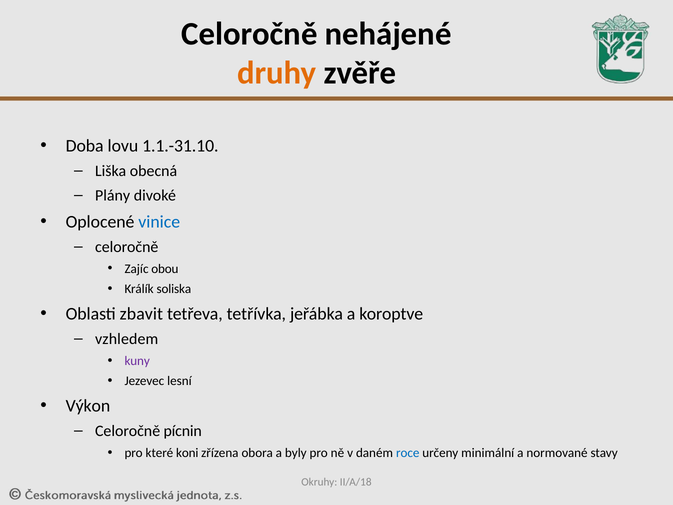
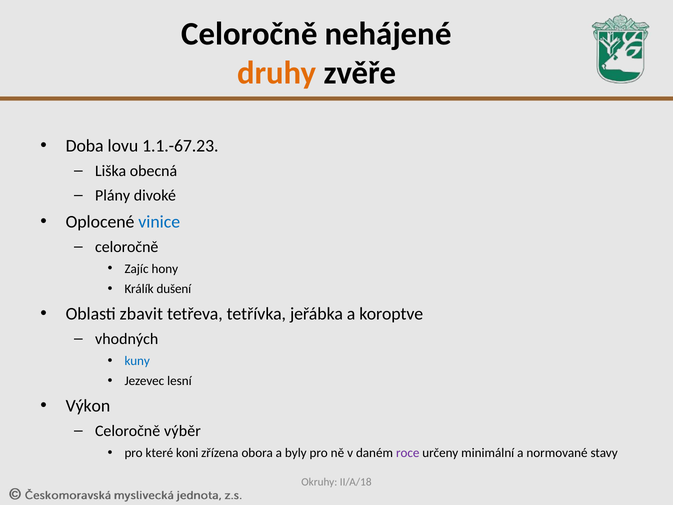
1.1.-31.10: 1.1.-31.10 -> 1.1.-67.23
obou: obou -> hony
soliska: soliska -> dušení
vzhledem: vzhledem -> vhodných
kuny colour: purple -> blue
pícnin: pícnin -> výběr
roce colour: blue -> purple
